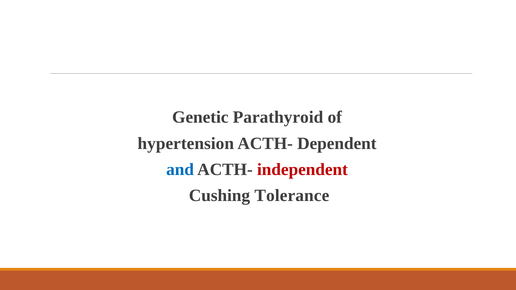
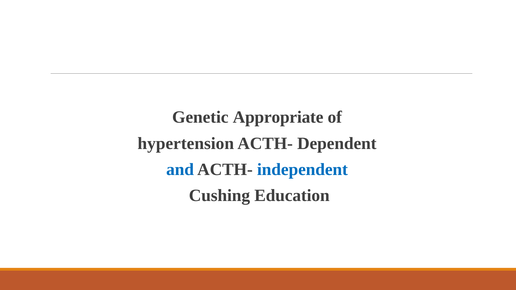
Parathyroid: Parathyroid -> Appropriate
independent colour: red -> blue
Tolerance: Tolerance -> Education
